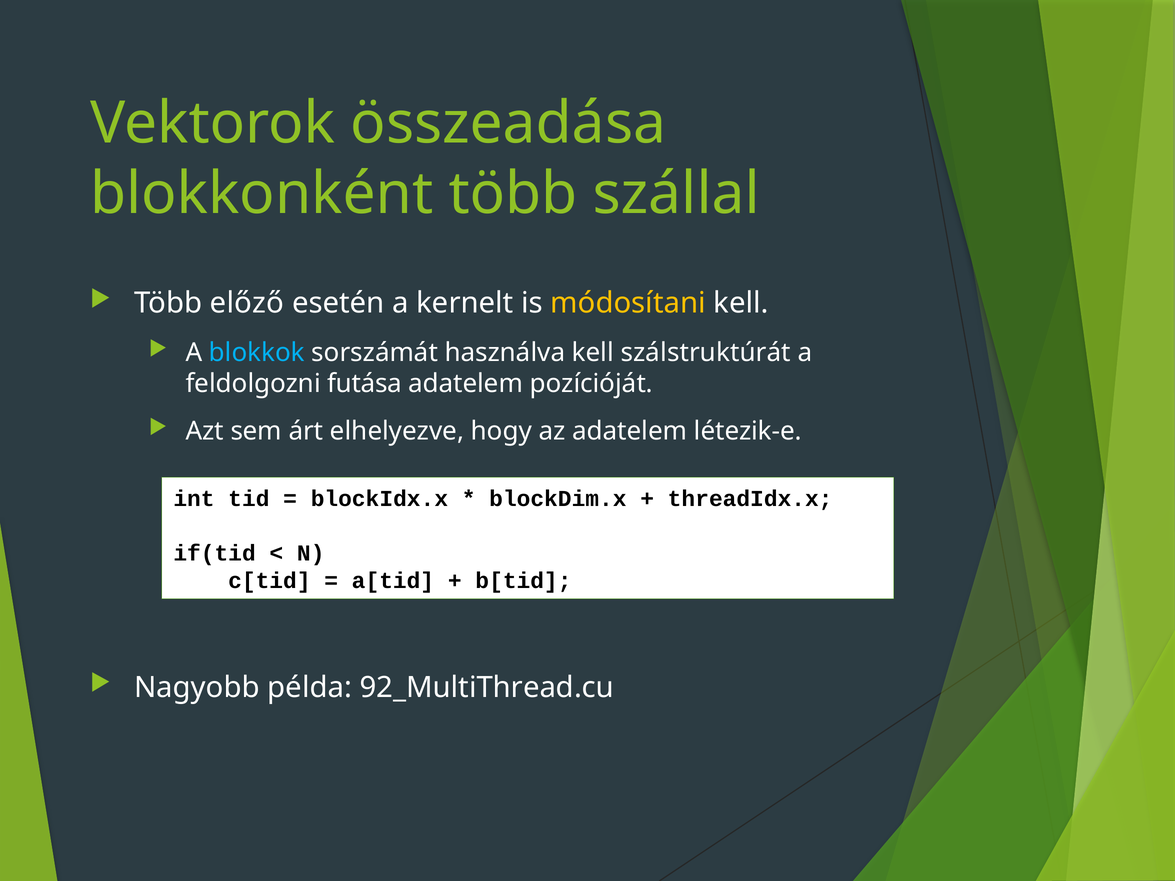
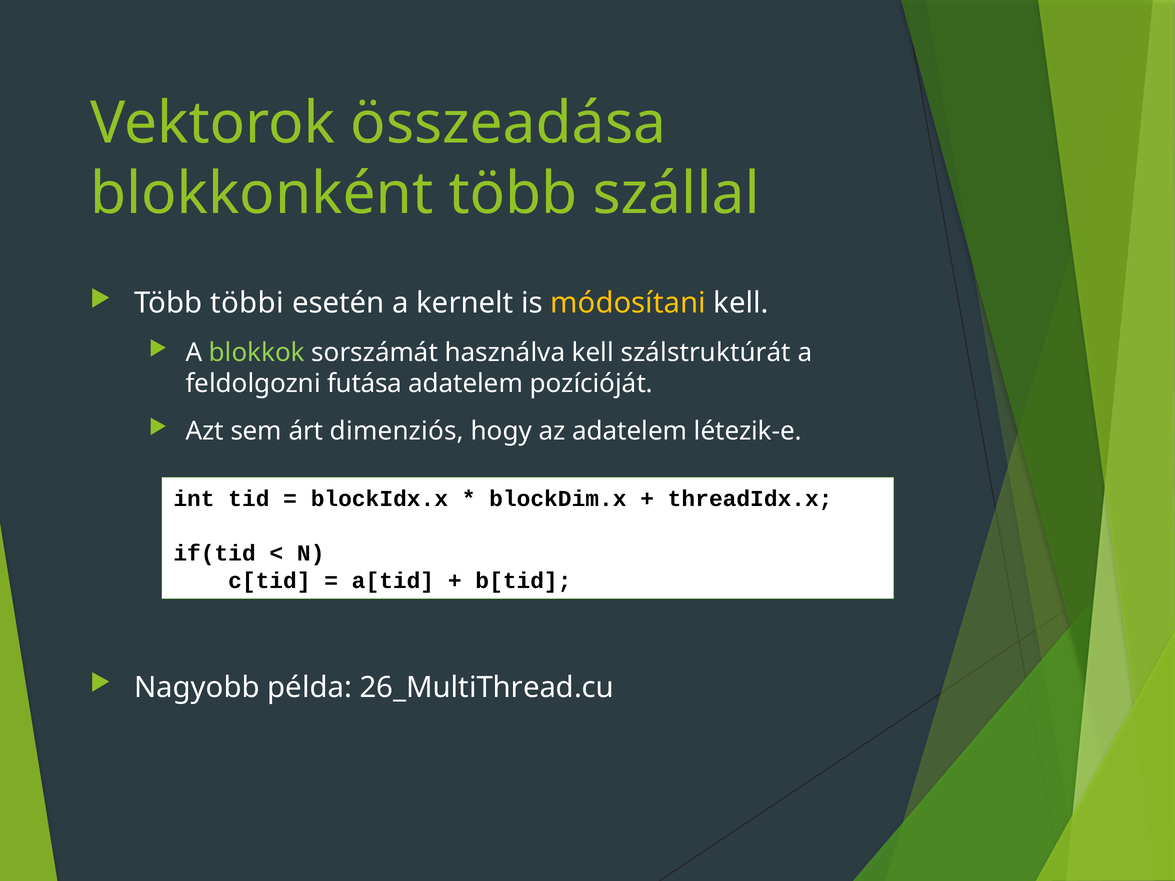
előző: előző -> többi
blokkok colour: light blue -> light green
elhelyezve: elhelyezve -> dimenziós
92_MultiThread.cu: 92_MultiThread.cu -> 26_MultiThread.cu
